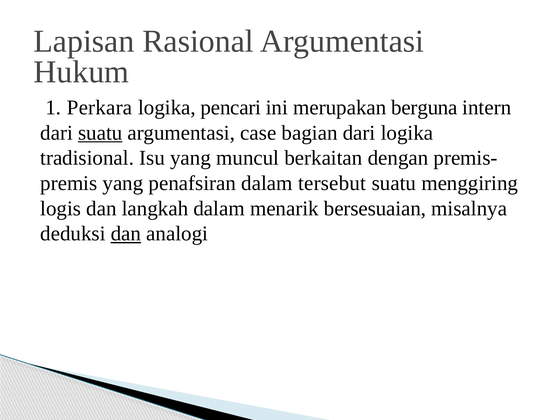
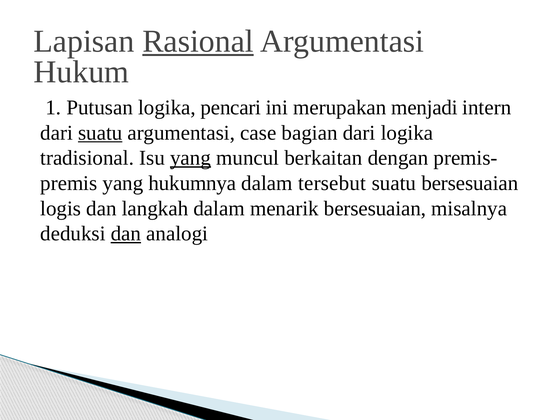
Rasional underline: none -> present
Perkara: Perkara -> Putusan
berguna: berguna -> menjadi
yang at (191, 158) underline: none -> present
penafsiran: penafsiran -> hukumnya
suatu menggiring: menggiring -> bersesuaian
